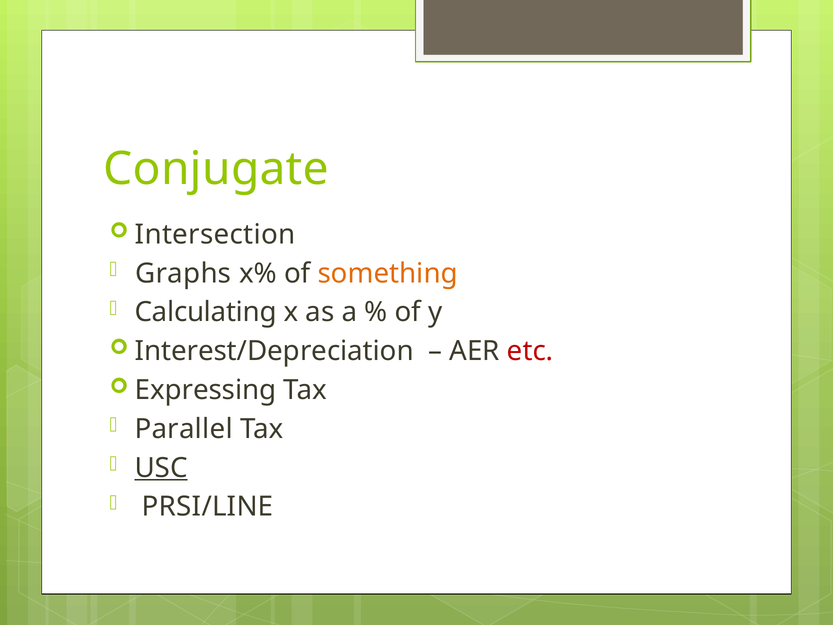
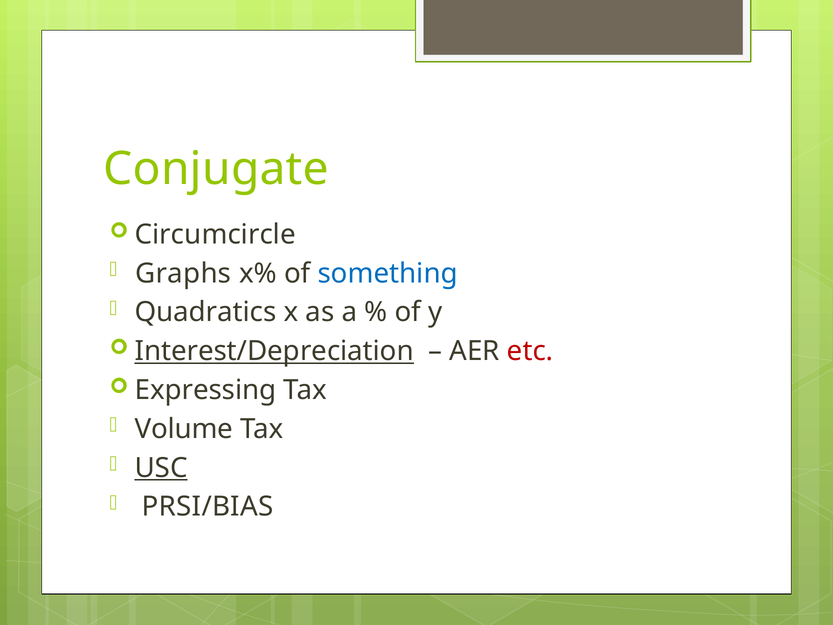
Intersection: Intersection -> Circumcircle
something colour: orange -> blue
Calculating: Calculating -> Quadratics
Interest/Depreciation underline: none -> present
Parallel: Parallel -> Volume
PRSI/LINE: PRSI/LINE -> PRSI/BIAS
